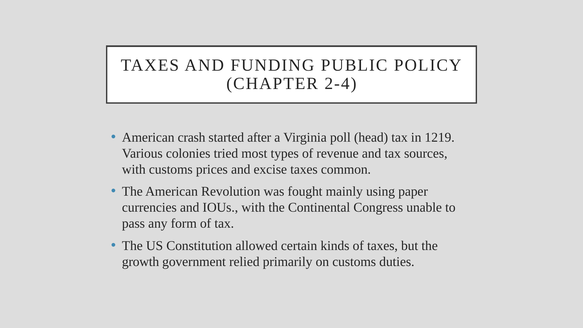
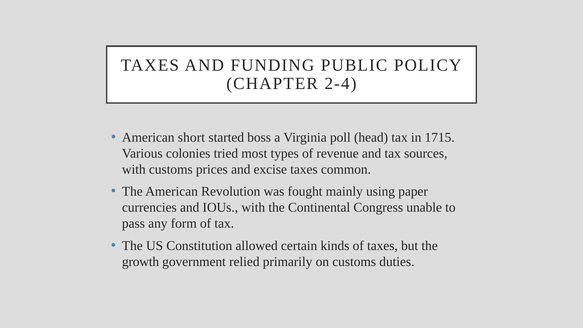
crash: crash -> short
after: after -> boss
1219: 1219 -> 1715
